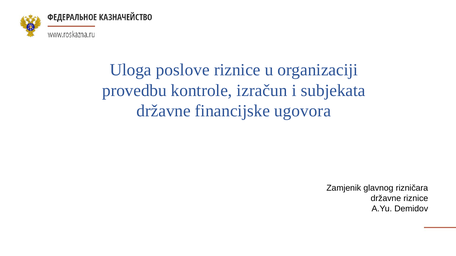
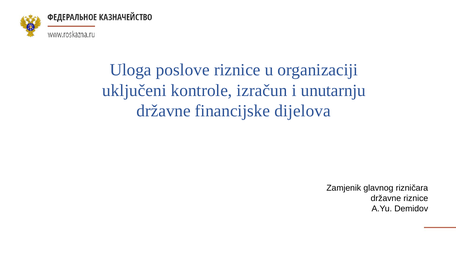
provedbu: provedbu -> uključeni
subjekata: subjekata -> unutarnju
ugovora: ugovora -> dijelova
